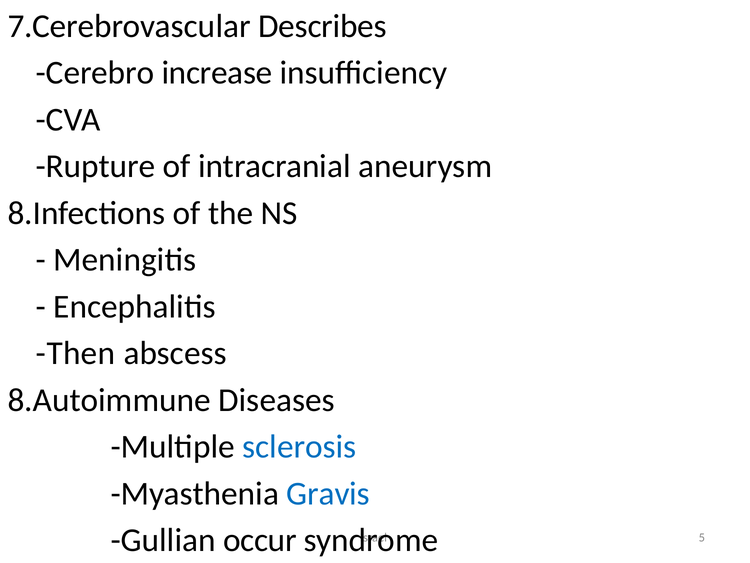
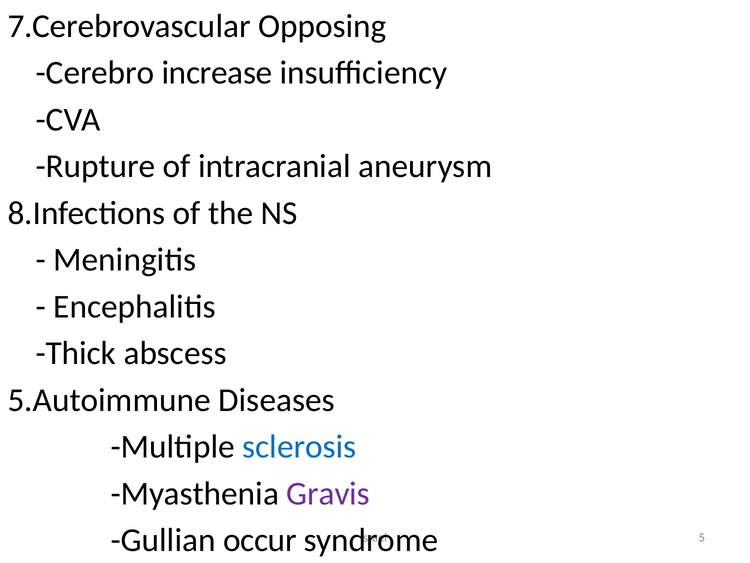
Describes: Describes -> Opposing
Then: Then -> Thick
8.Autoimmune: 8.Autoimmune -> 5.Autoimmune
Gravis colour: blue -> purple
